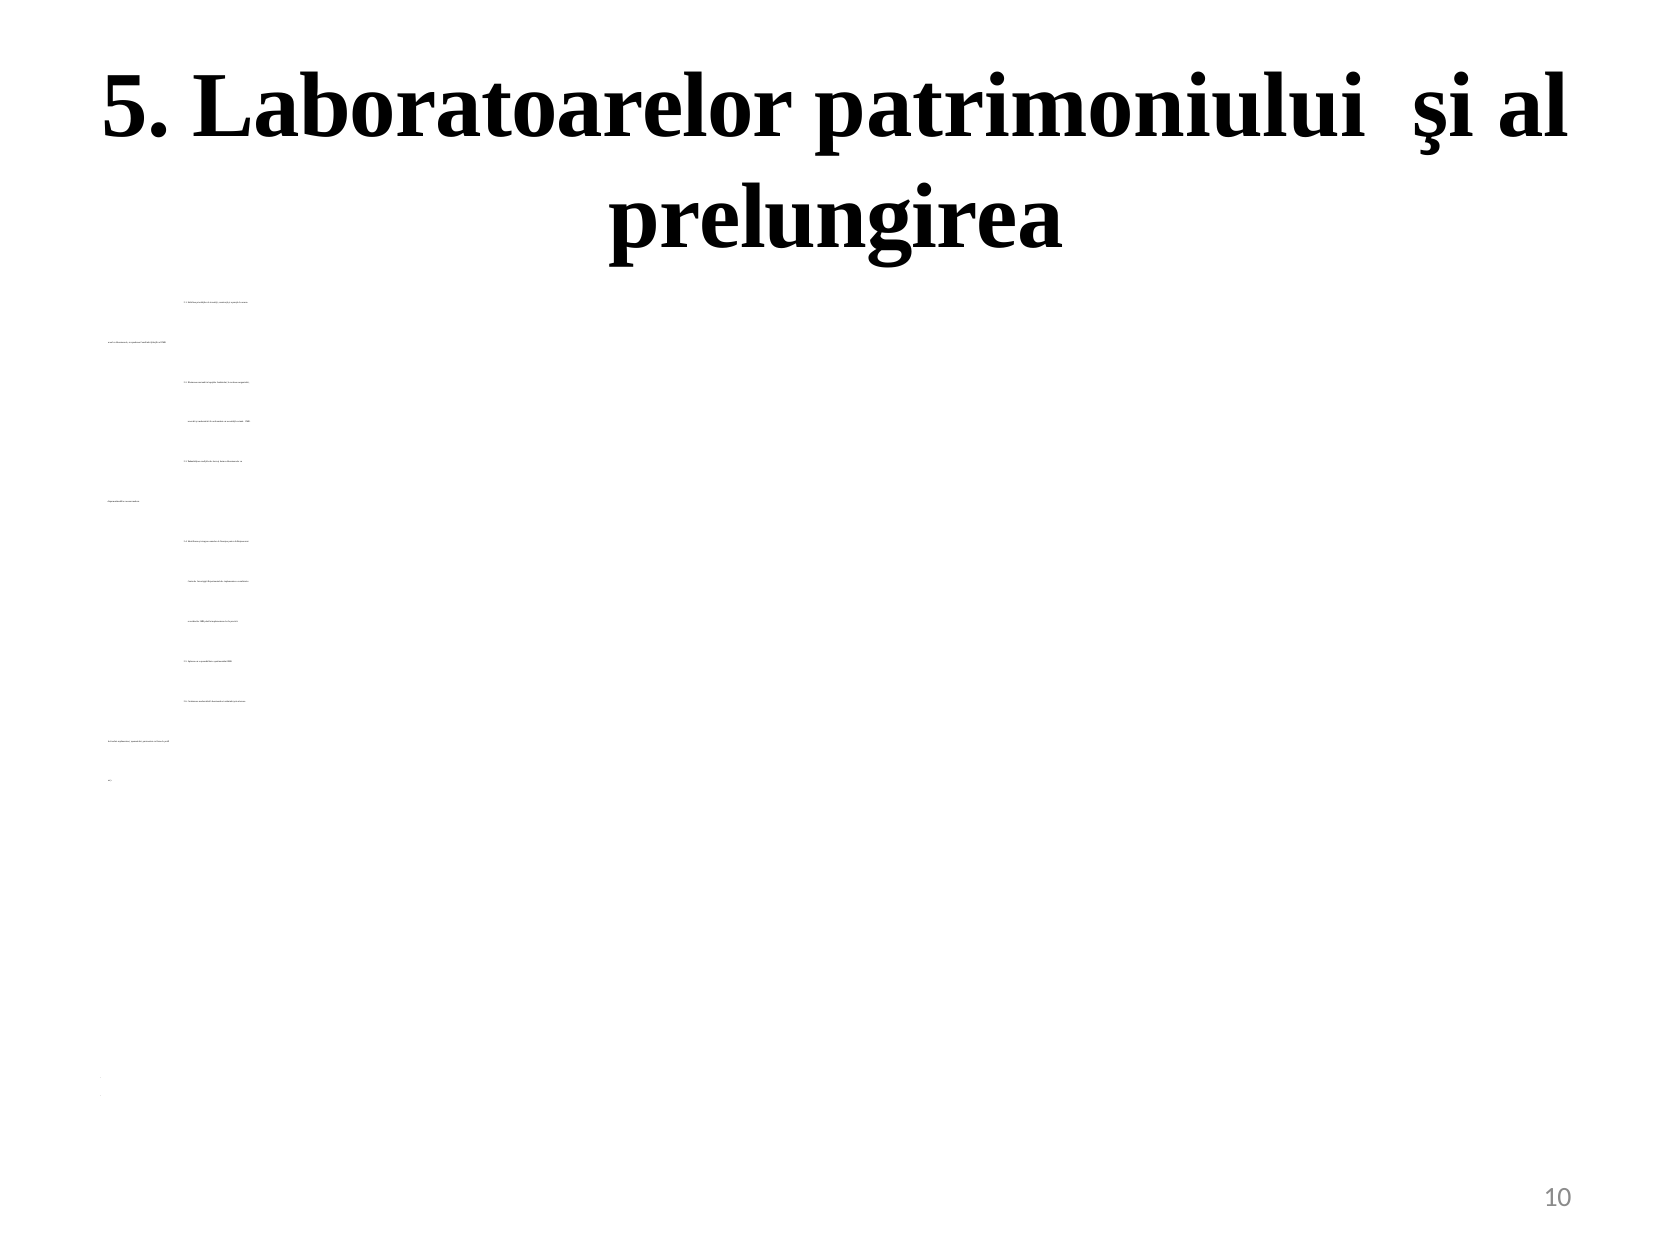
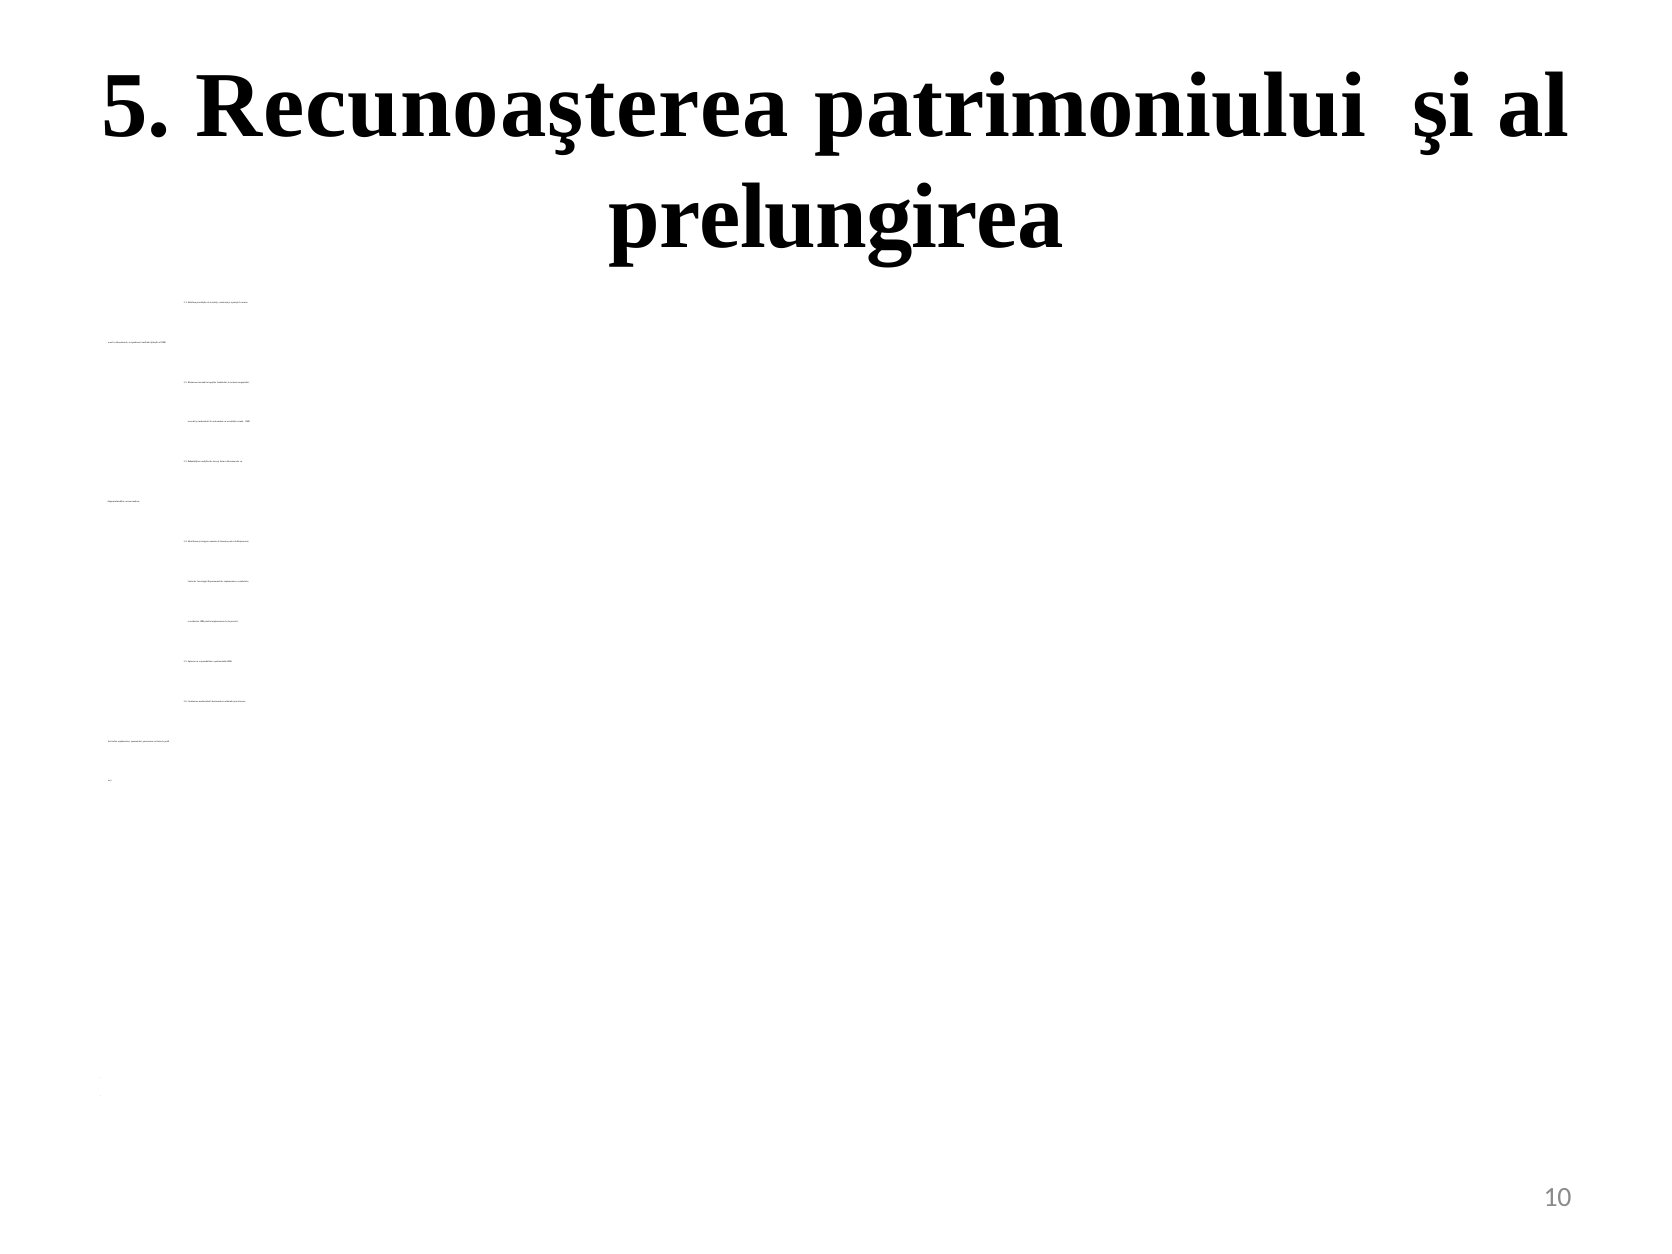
5 Laboratoarelor: Laboratoarelor -> Recunoaşterea
